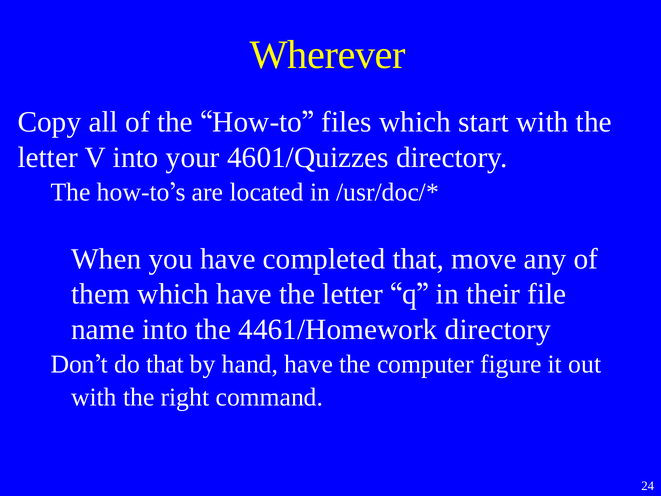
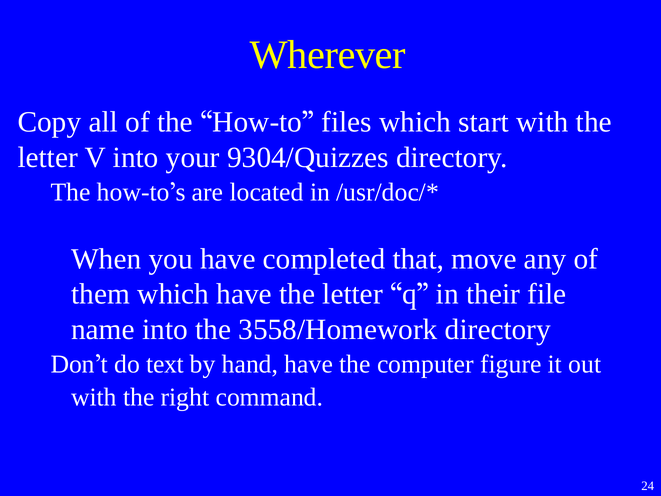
4601/Quizzes: 4601/Quizzes -> 9304/Quizzes
4461/Homework: 4461/Homework -> 3558/Homework
do that: that -> text
